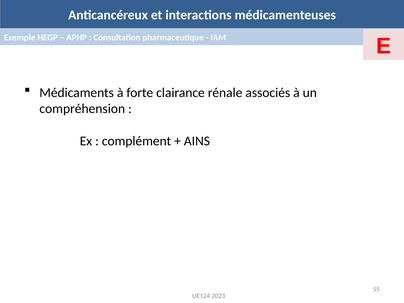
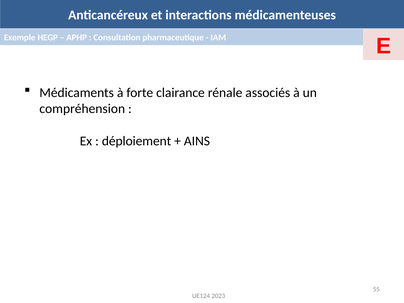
complément: complément -> déploiement
